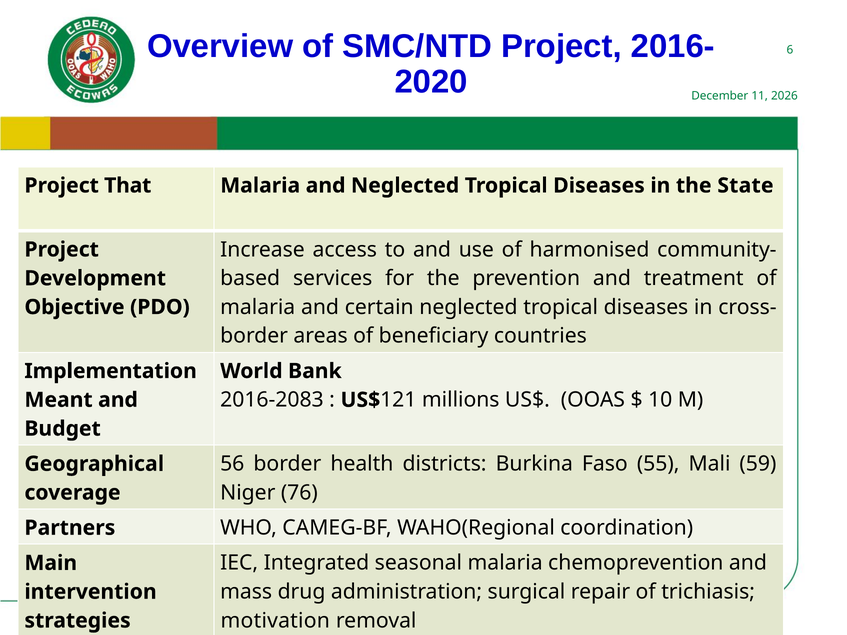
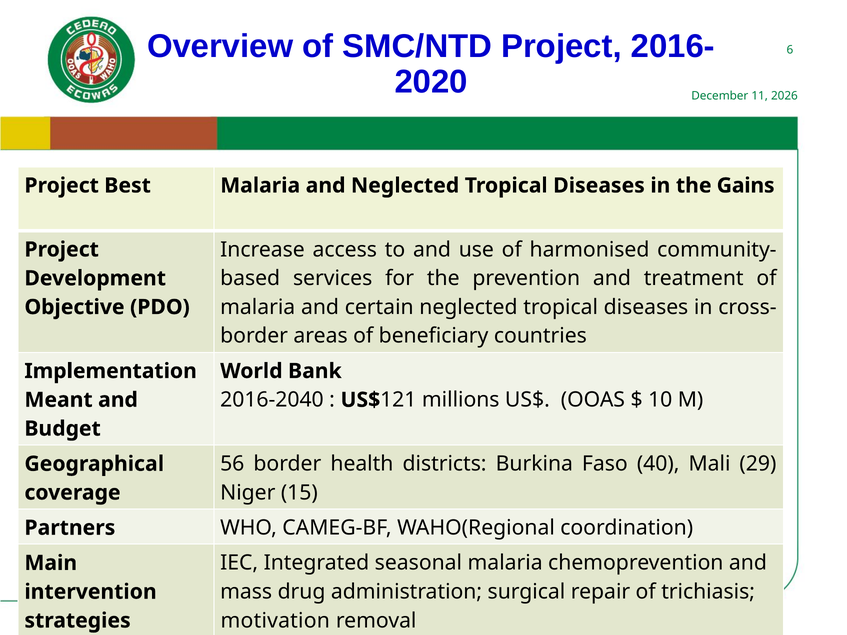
That: That -> Best
State: State -> Gains
2016-2083: 2016-2083 -> 2016-2040
55: 55 -> 40
59: 59 -> 29
76: 76 -> 15
